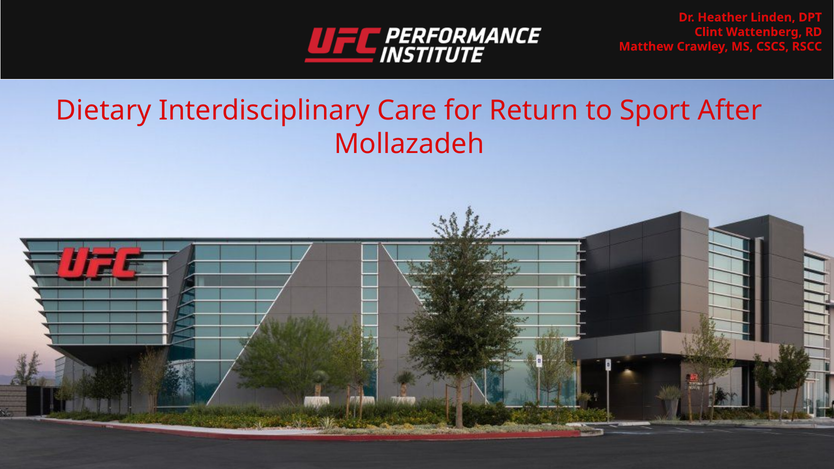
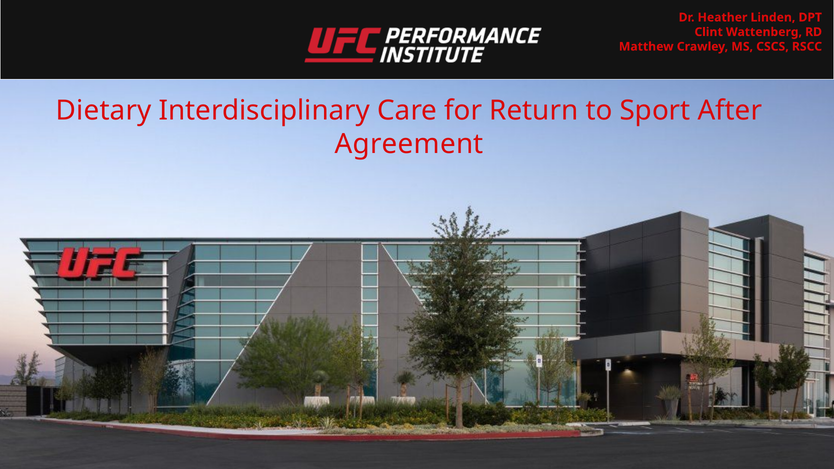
Mollazadeh: Mollazadeh -> Agreement
